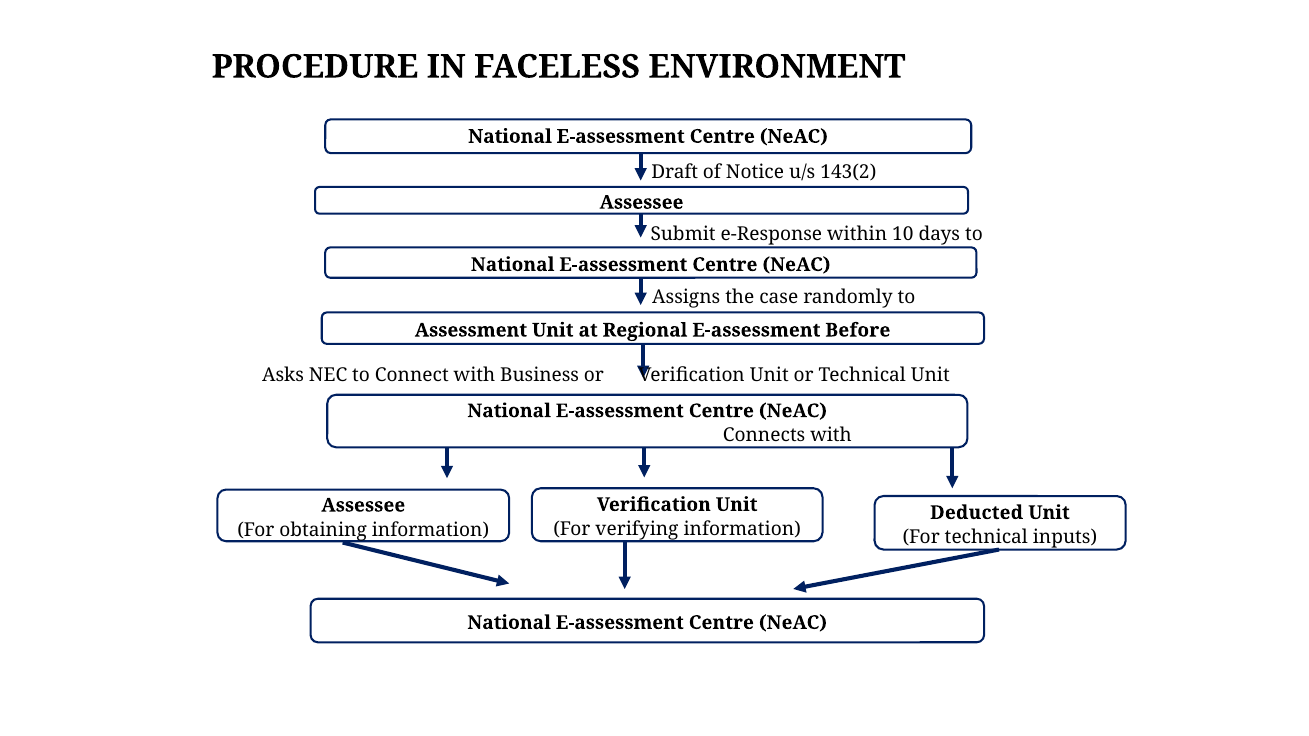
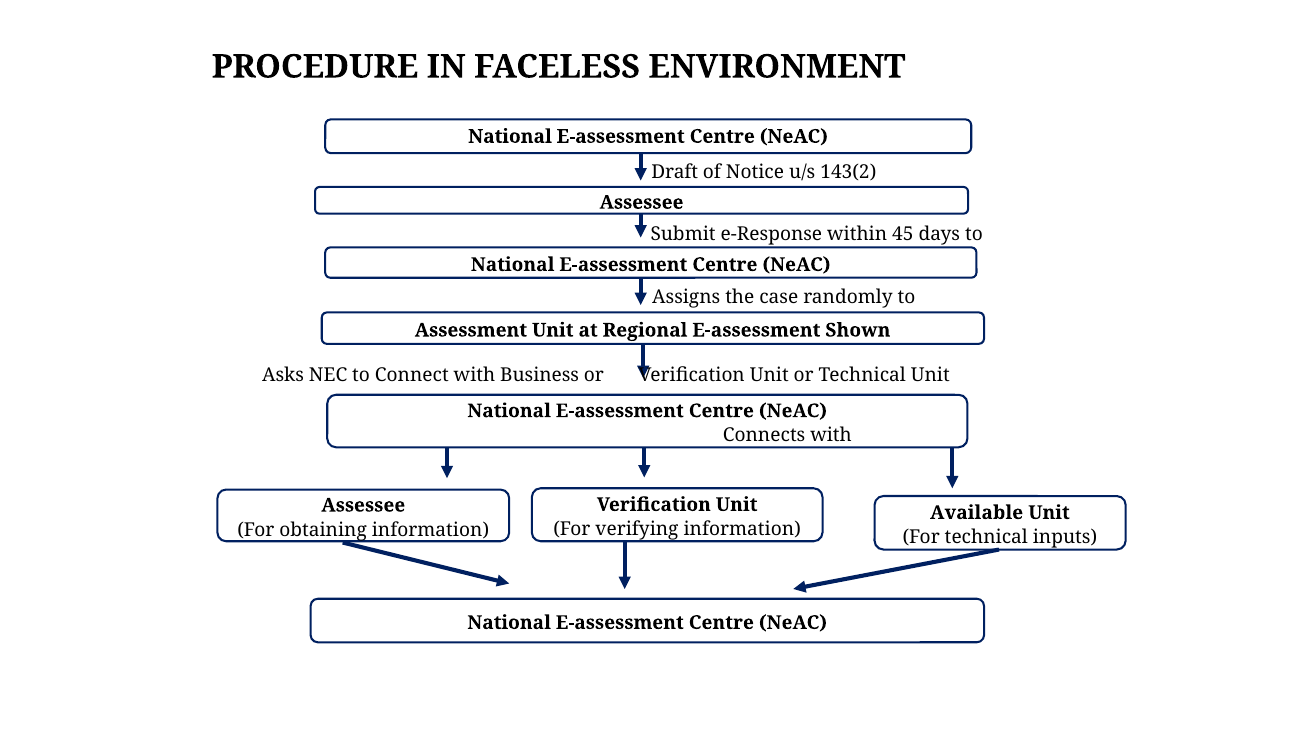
10: 10 -> 45
Before: Before -> Shown
Deducted: Deducted -> Available
